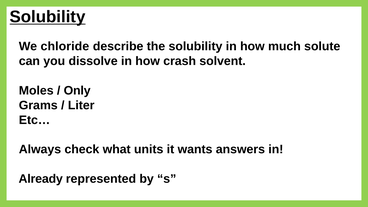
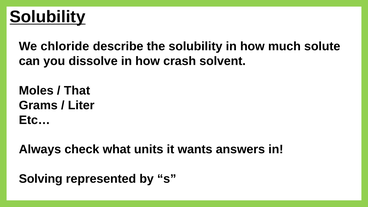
Only: Only -> That
Already: Already -> Solving
